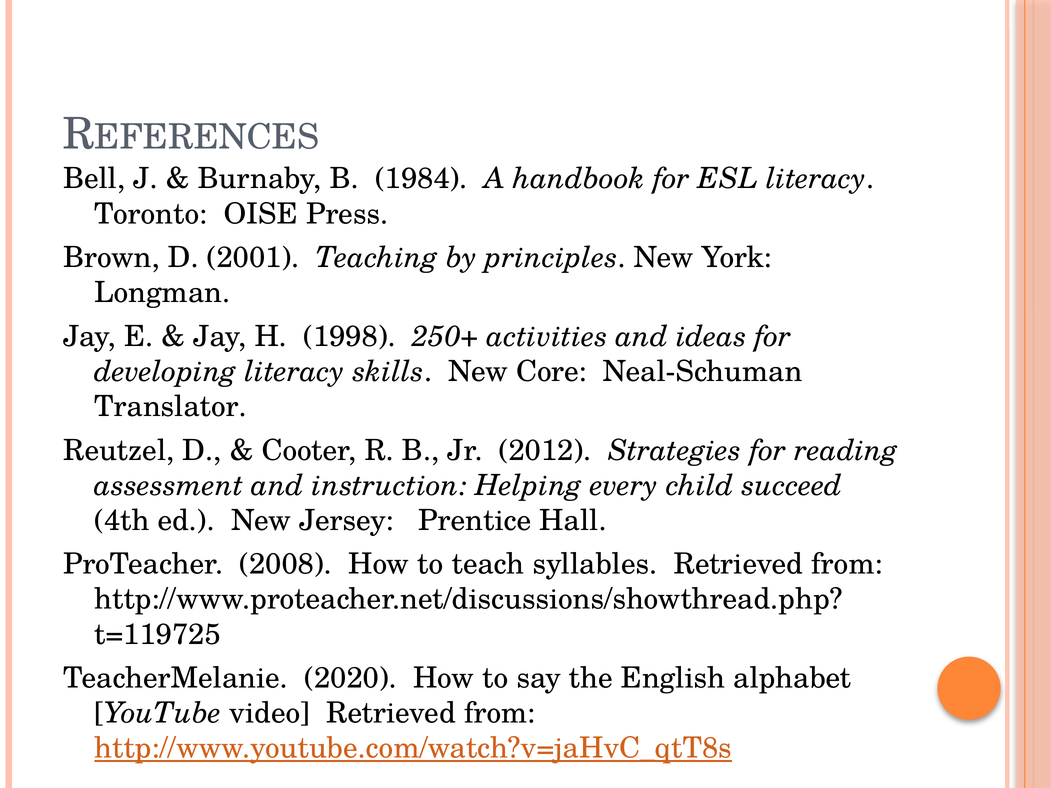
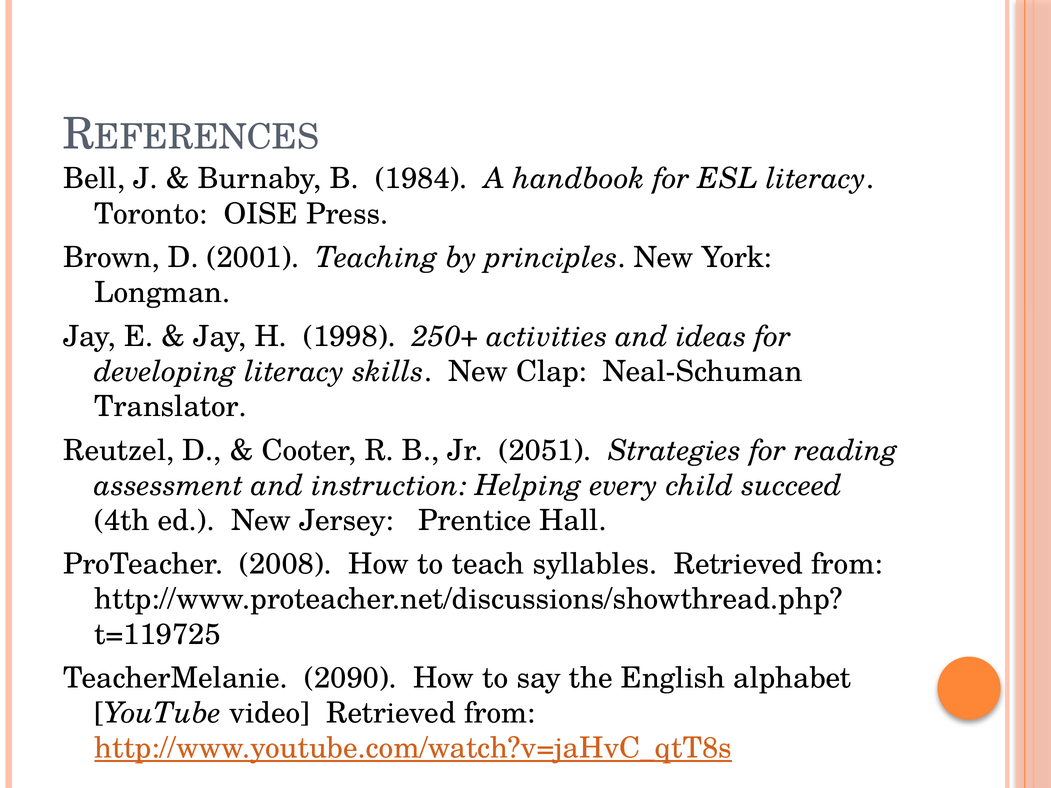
Core: Core -> Clap
2012: 2012 -> 2051
2020: 2020 -> 2090
